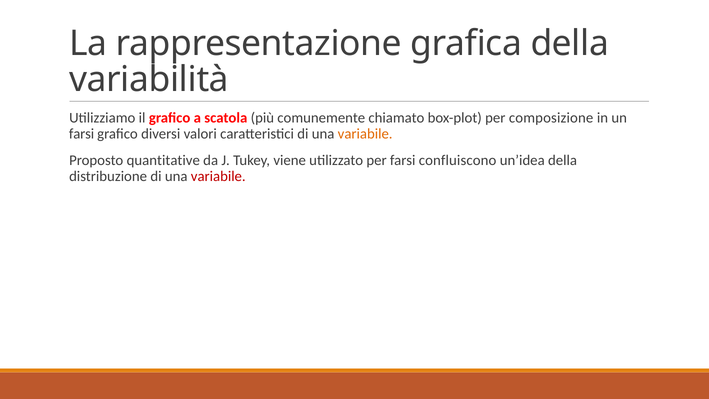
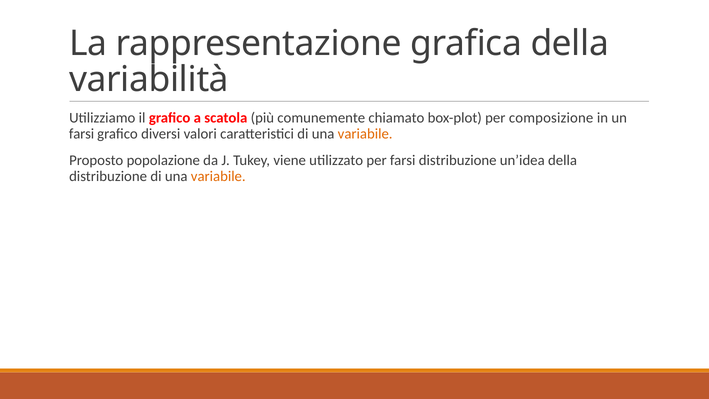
quantitative: quantitative -> popolazione
farsi confluiscono: confluiscono -> distribuzione
variabile at (218, 176) colour: red -> orange
